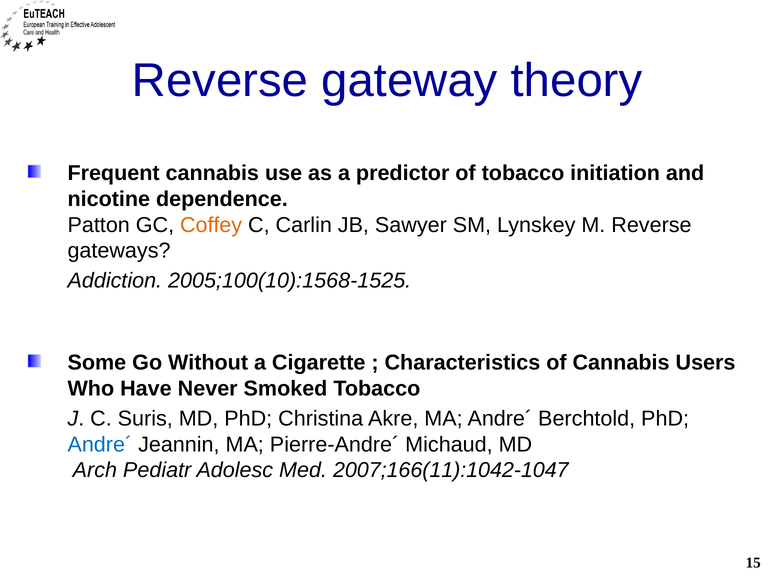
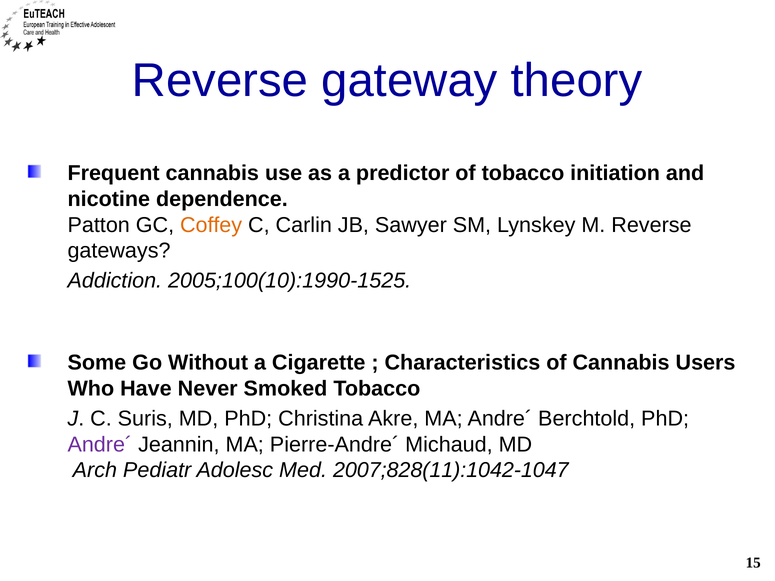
2005;100(10):1568-1525: 2005;100(10):1568-1525 -> 2005;100(10):1990-1525
Andre´ at (100, 445) colour: blue -> purple
2007;166(11):1042-1047: 2007;166(11):1042-1047 -> 2007;828(11):1042-1047
